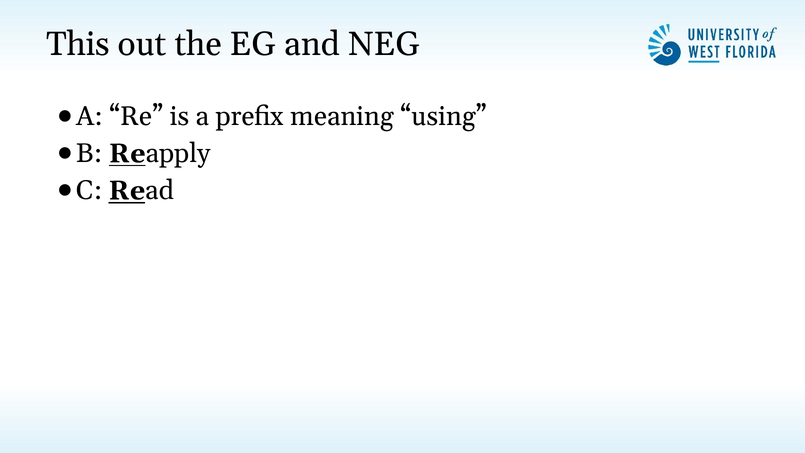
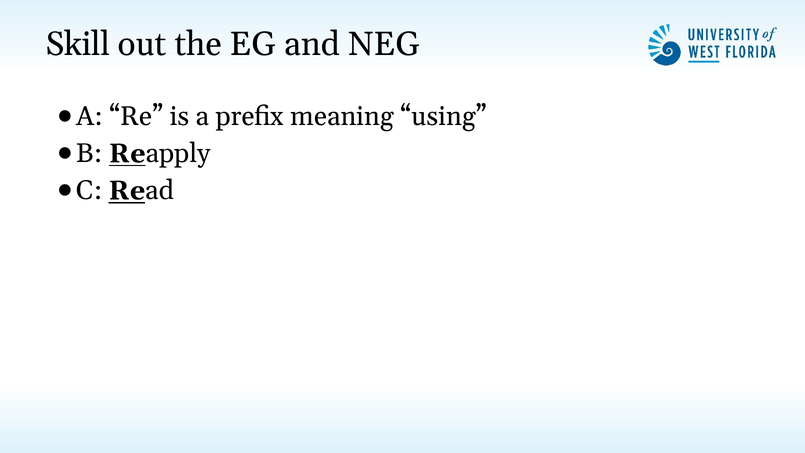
This: This -> Skill
